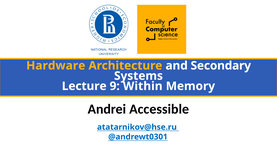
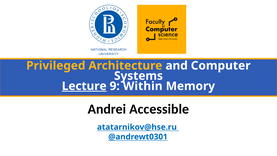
Hardware: Hardware -> Privileged
Secondary: Secondary -> Computer
Lecture underline: none -> present
